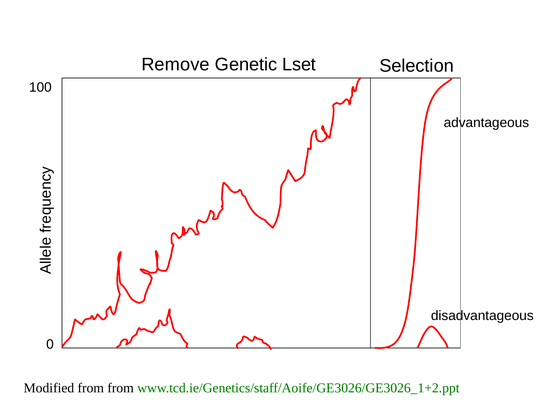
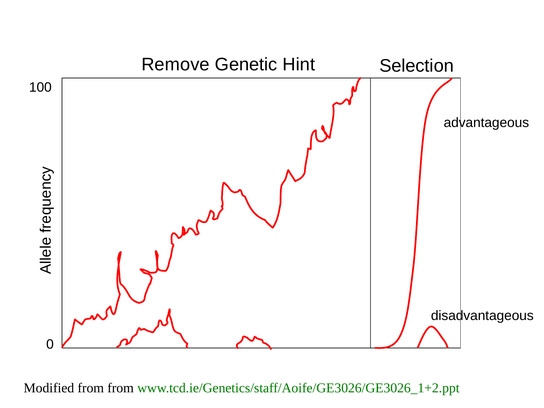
Lset: Lset -> Hint
